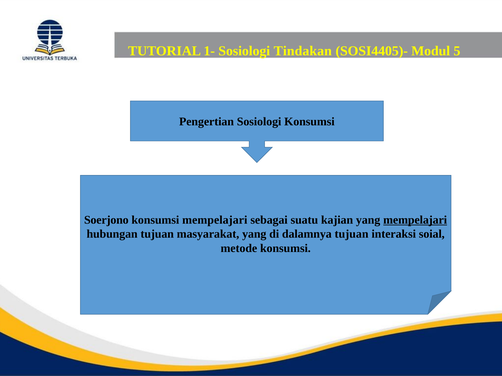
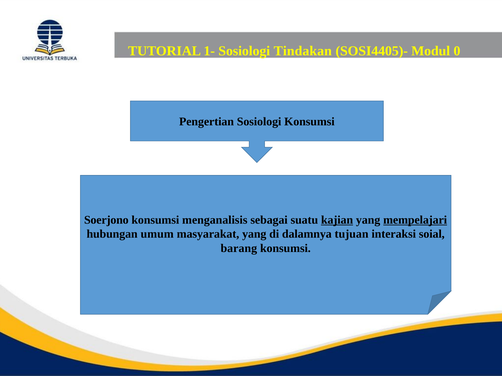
5: 5 -> 0
konsumsi mempelajari: mempelajari -> menganalisis
kajian underline: none -> present
hubungan tujuan: tujuan -> umum
metode: metode -> barang
